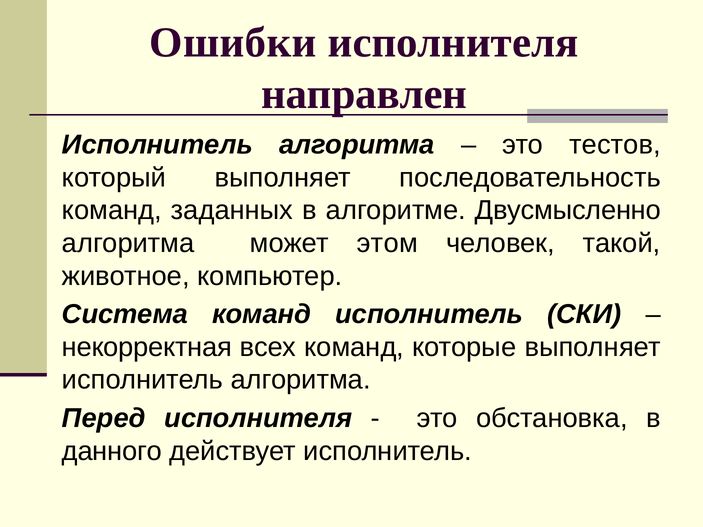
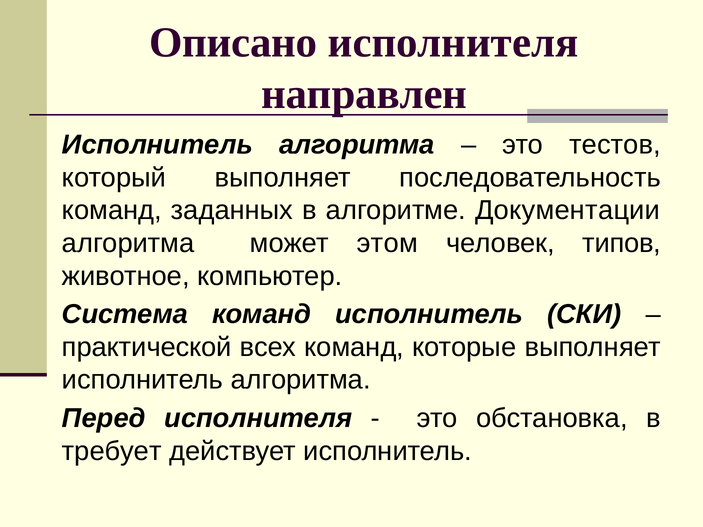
Ошибки: Ошибки -> Описано
Двусмысленно: Двусмысленно -> Документации
такой: такой -> типов
некорректная: некорректная -> практической
данного: данного -> требует
